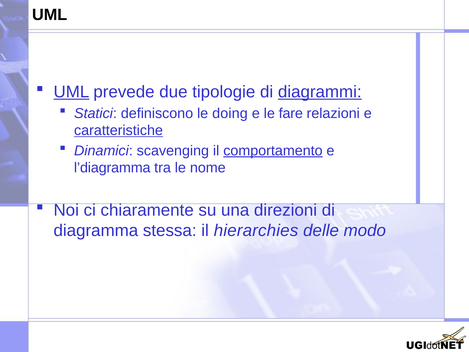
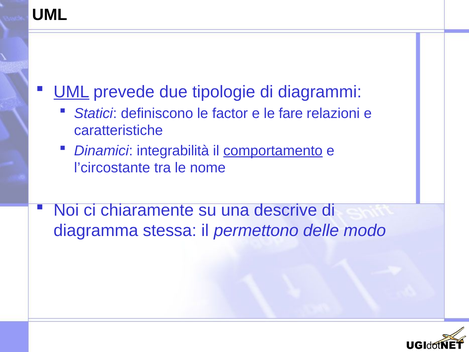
diagrammi underline: present -> none
doing: doing -> factor
caratteristiche underline: present -> none
scavenging: scavenging -> integrabilità
l’diagramma: l’diagramma -> l’circostante
direzioni: direzioni -> descrive
hierarchies: hierarchies -> permettono
